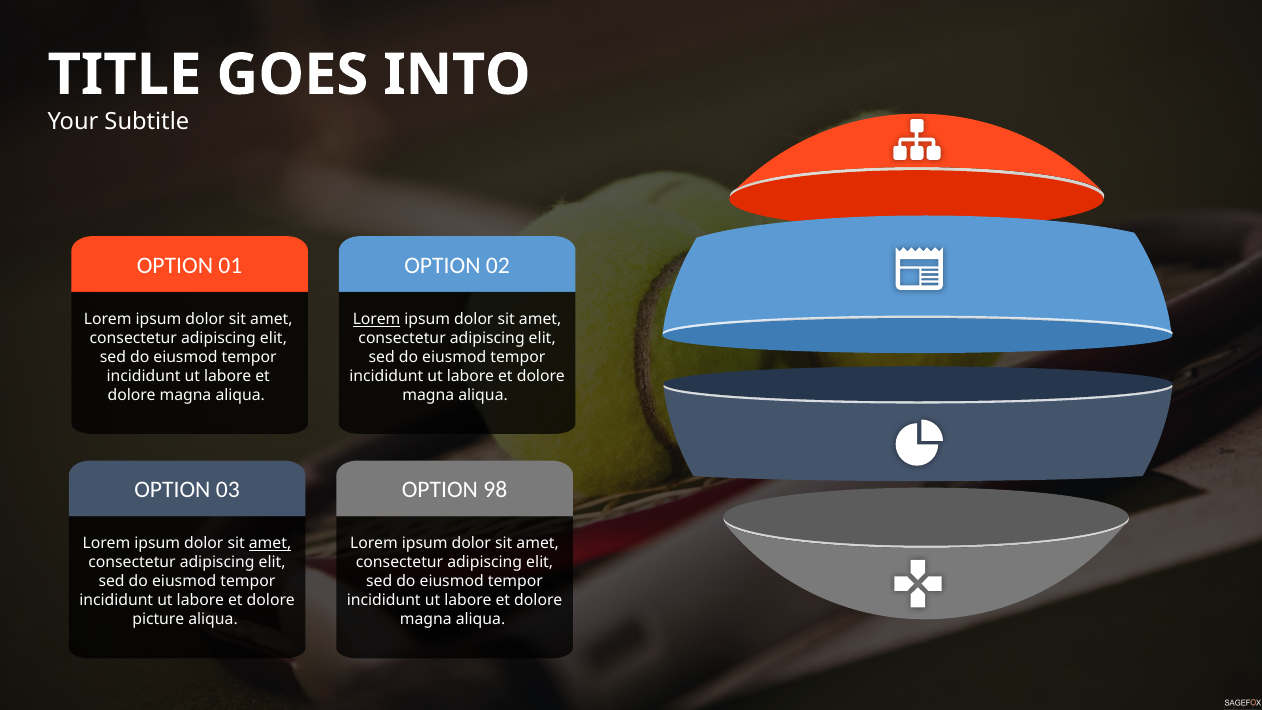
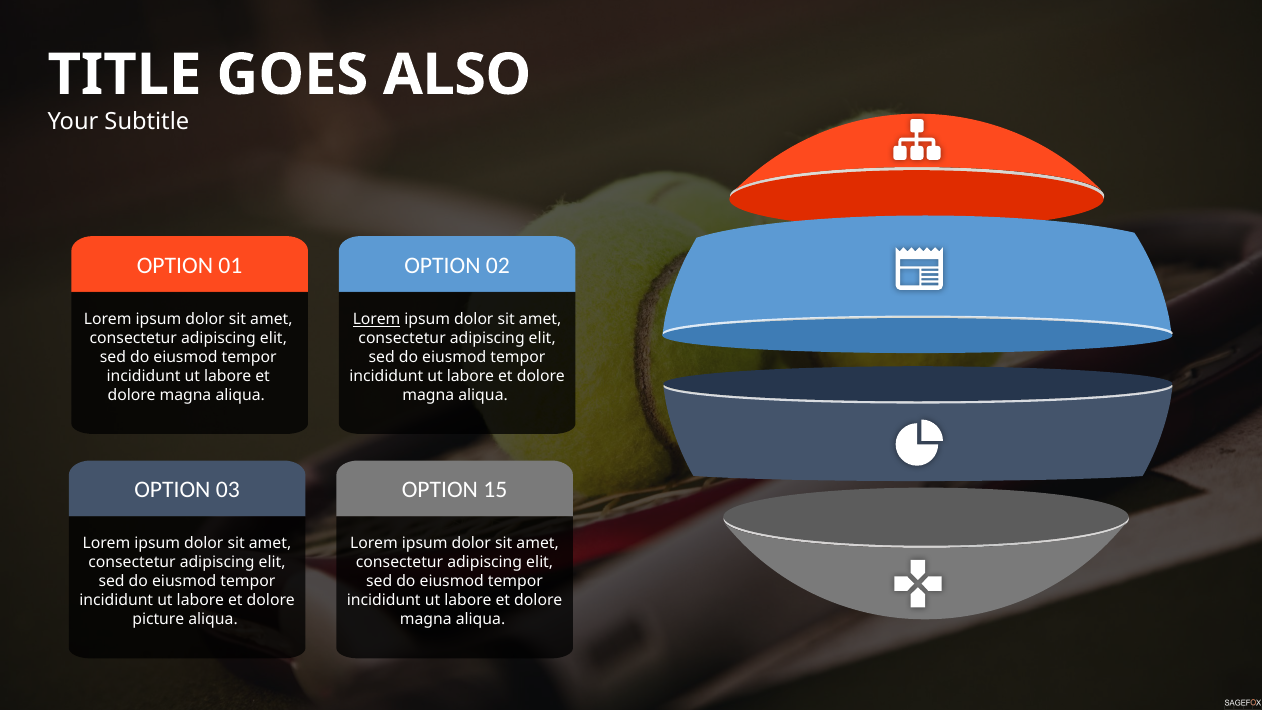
INTO: INTO -> ALSO
98: 98 -> 15
amet at (270, 544) underline: present -> none
